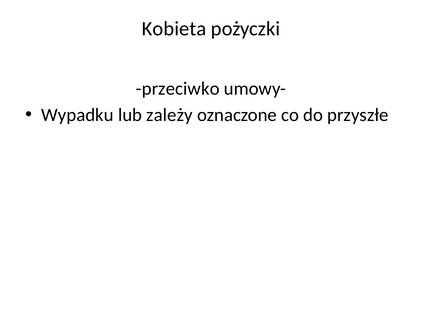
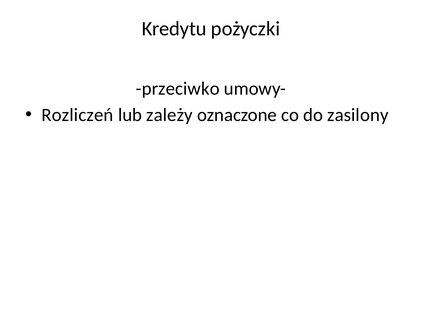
Kobieta: Kobieta -> Kredytu
Wypadku: Wypadku -> Rozliczeń
przyszłe: przyszłe -> zasilony
